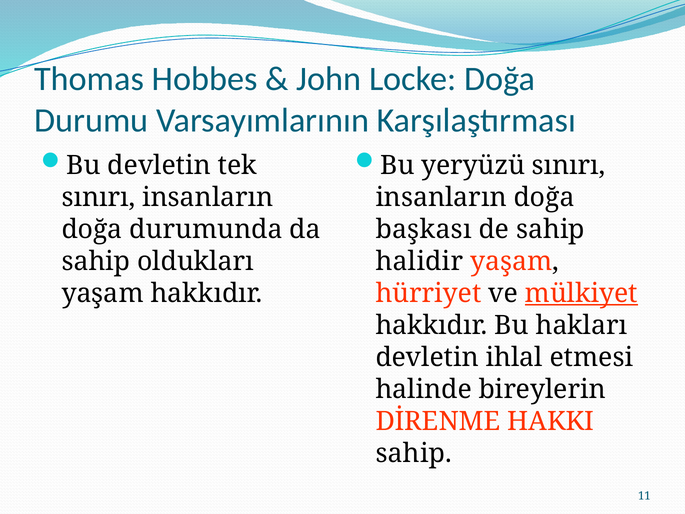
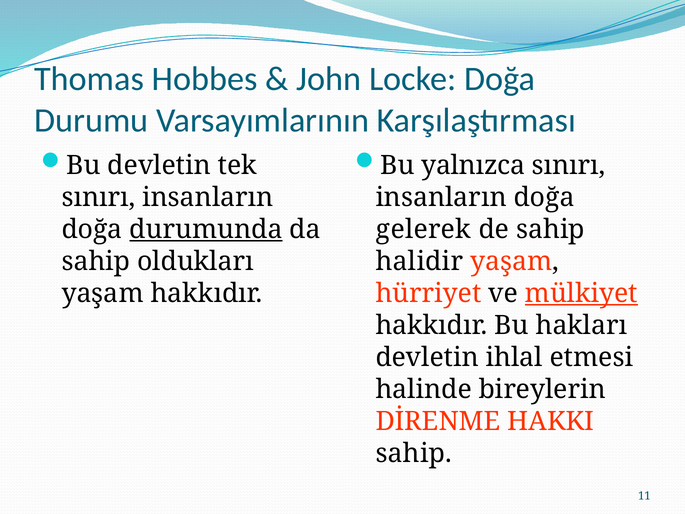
yeryüzü: yeryüzü -> yalnızca
durumunda underline: none -> present
başkası: başkası -> gelerek
